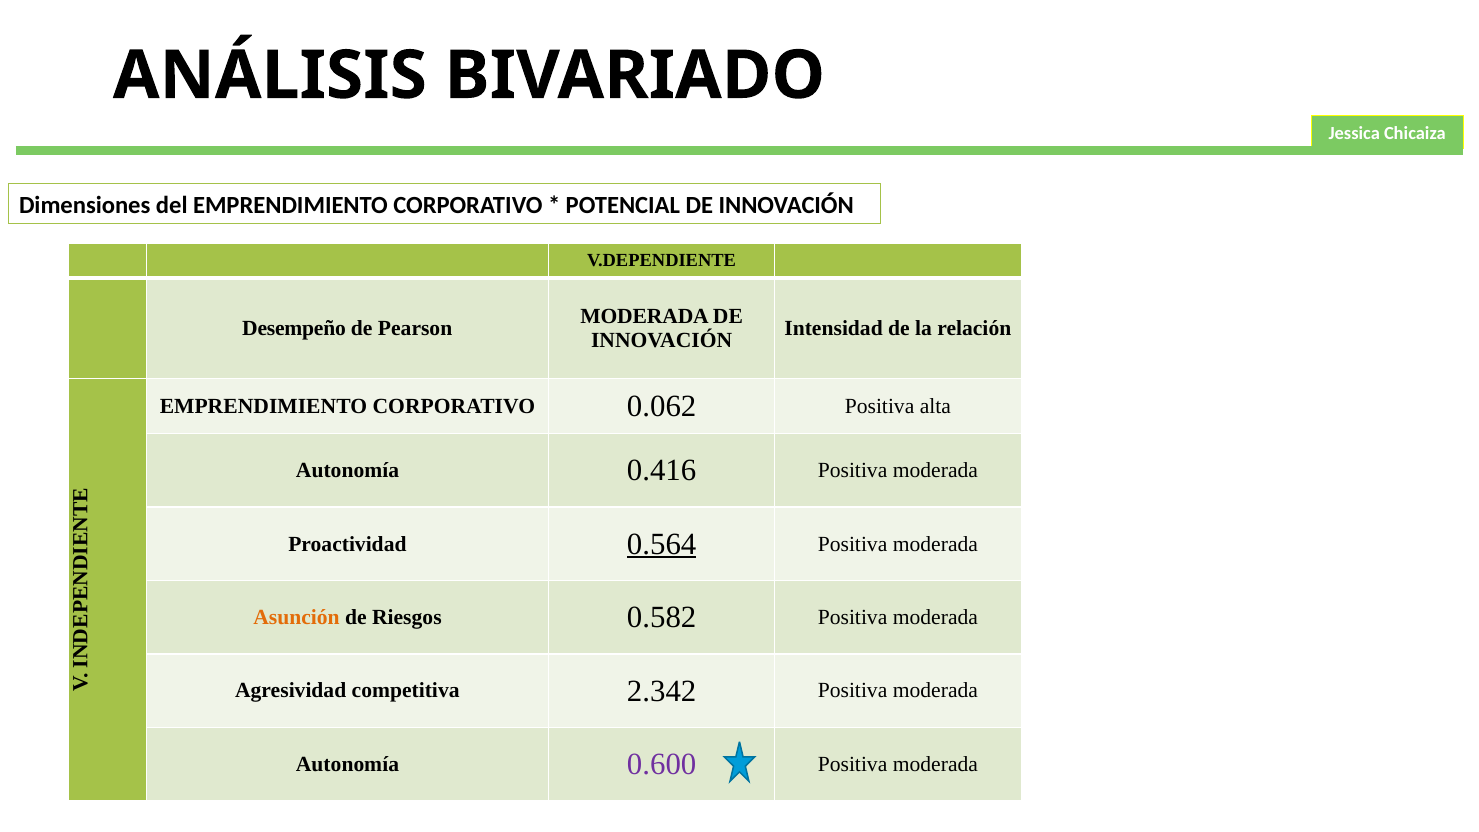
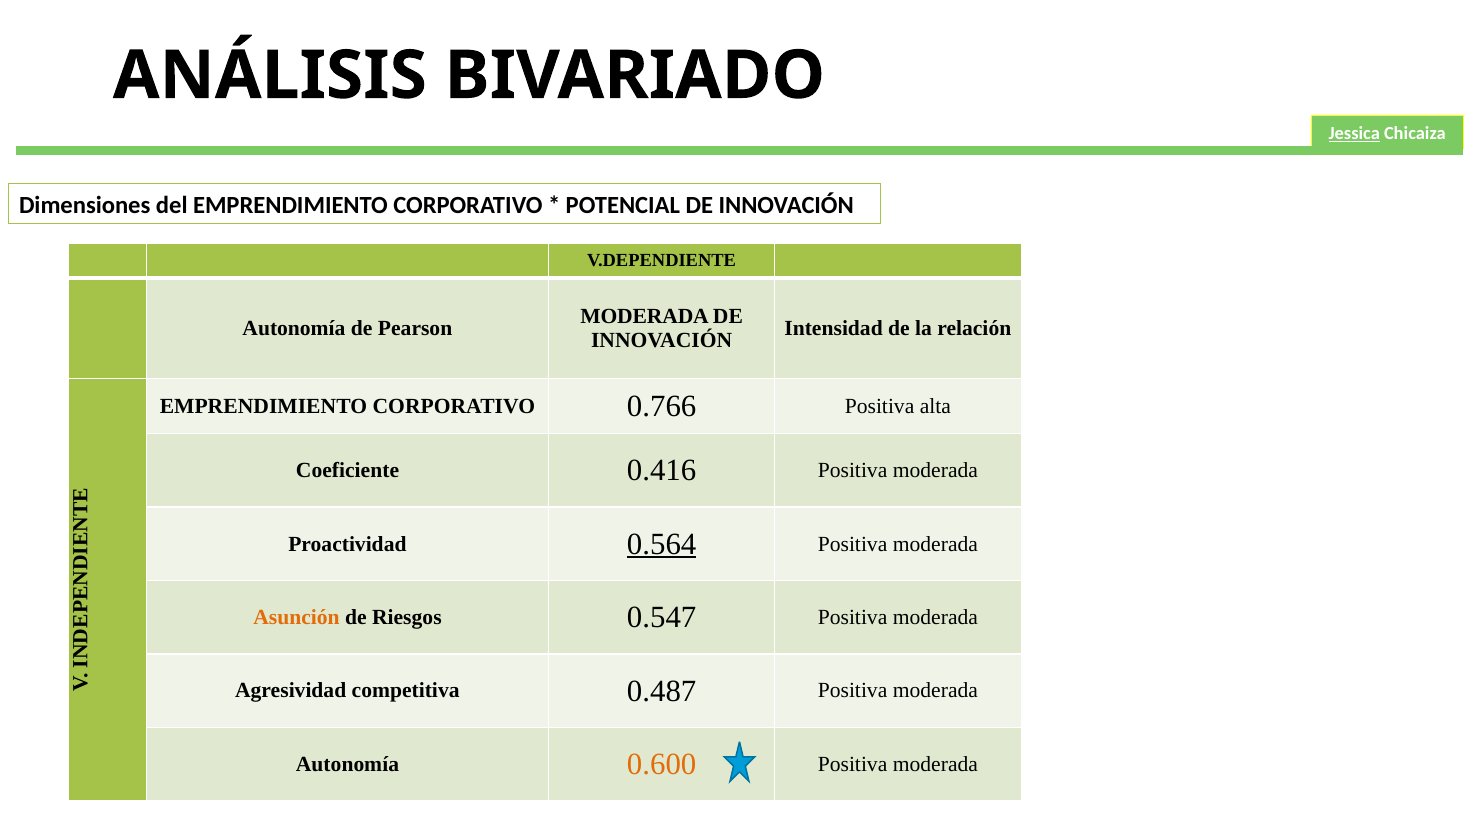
Jessica underline: none -> present
Desempeño at (294, 328): Desempeño -> Autonomía
0.062: 0.062 -> 0.766
Autonomía at (347, 470): Autonomía -> Coeficiente
0.582: 0.582 -> 0.547
2.342: 2.342 -> 0.487
0.600 colour: purple -> orange
